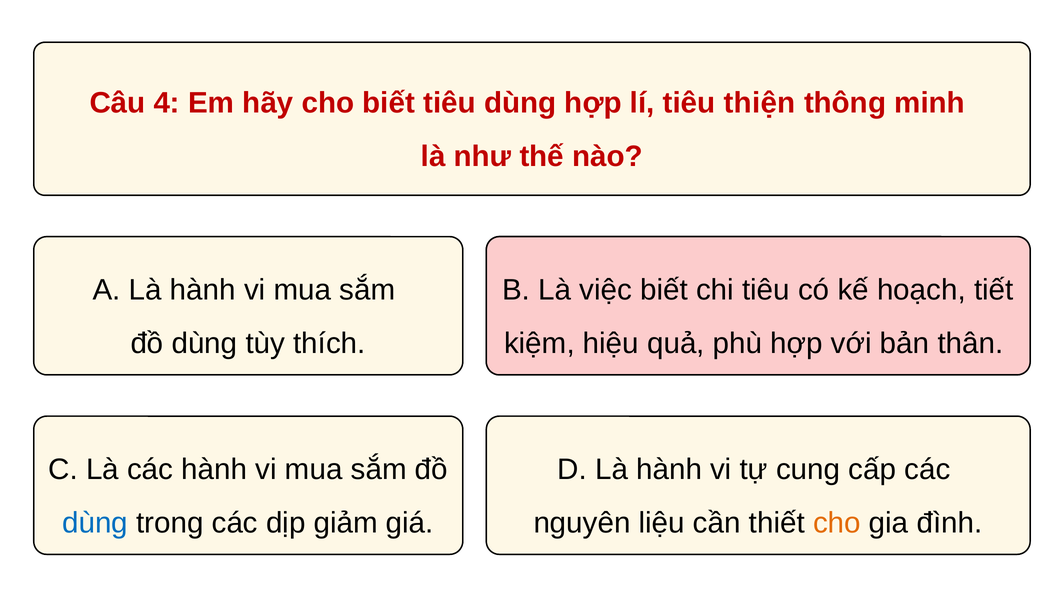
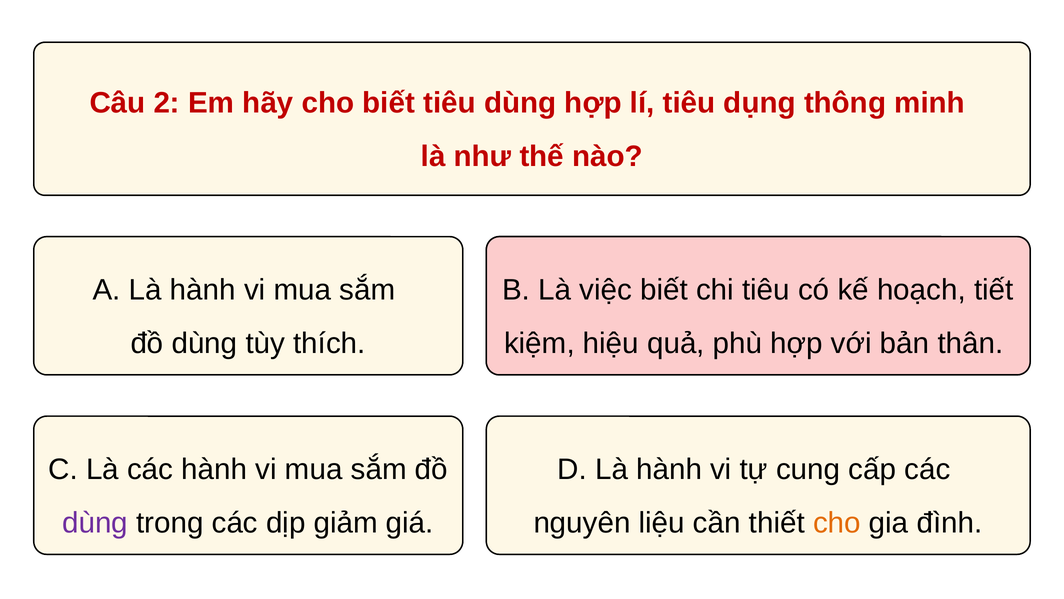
4: 4 -> 2
thiện: thiện -> dụng
dùng at (95, 522) colour: blue -> purple
